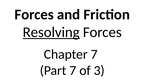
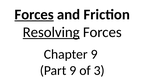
Forces at (34, 15) underline: none -> present
Chapter 7: 7 -> 9
Part 7: 7 -> 9
